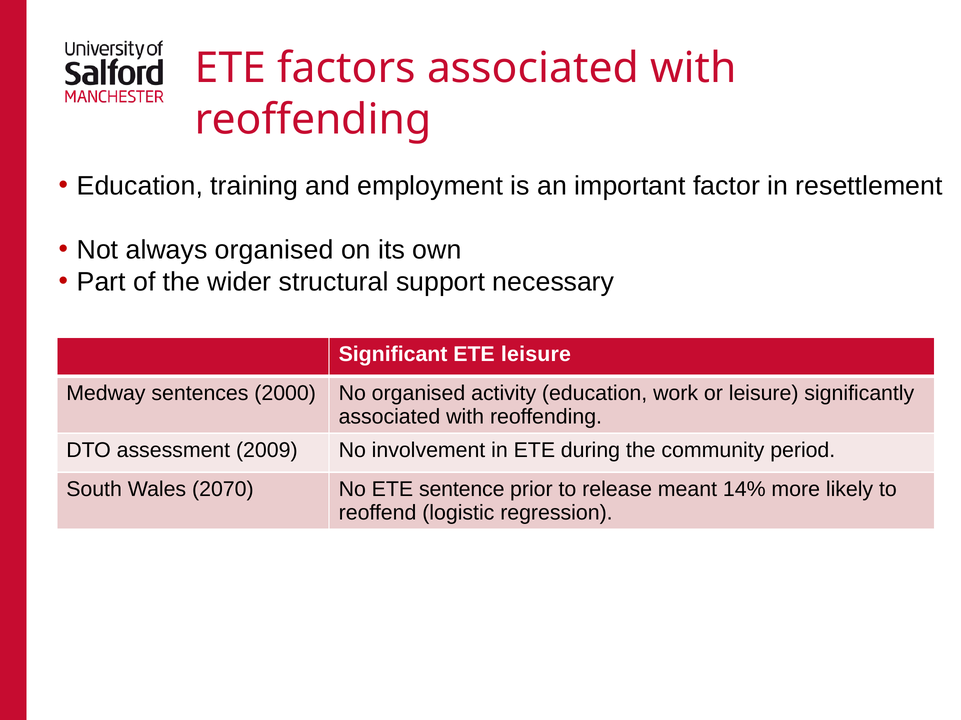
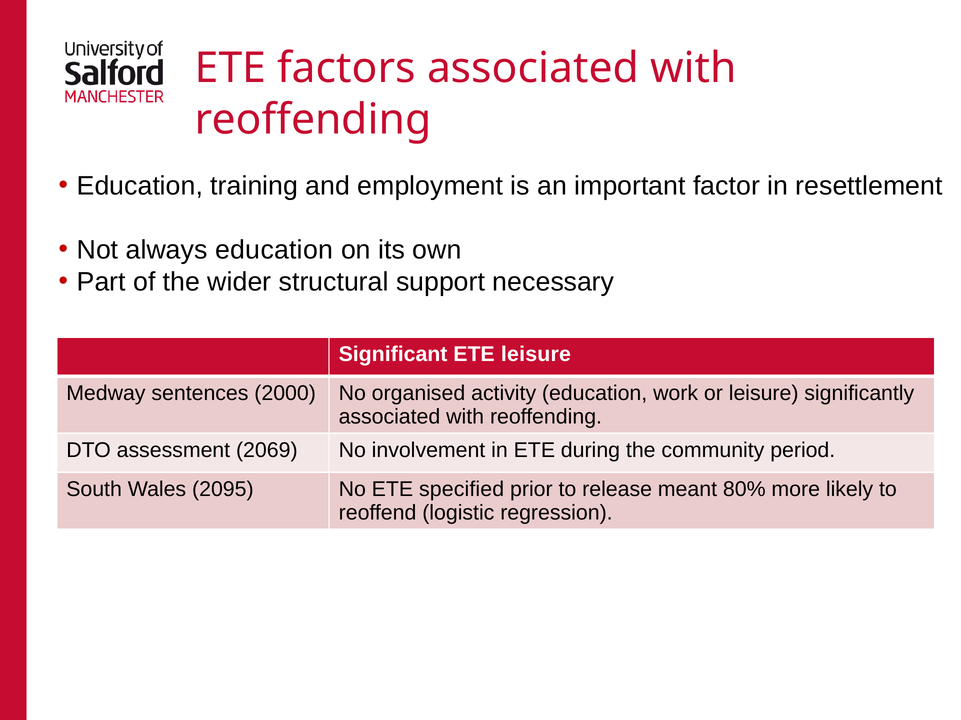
always organised: organised -> education
2009: 2009 -> 2069
2070: 2070 -> 2095
sentence: sentence -> specified
14%: 14% -> 80%
